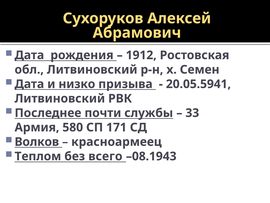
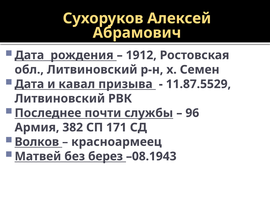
низко: низко -> кавал
20.05.5941: 20.05.5941 -> 11.87.5529
33: 33 -> 96
580: 580 -> 382
Теплом: Теплом -> Матвей
всего: всего -> берез
